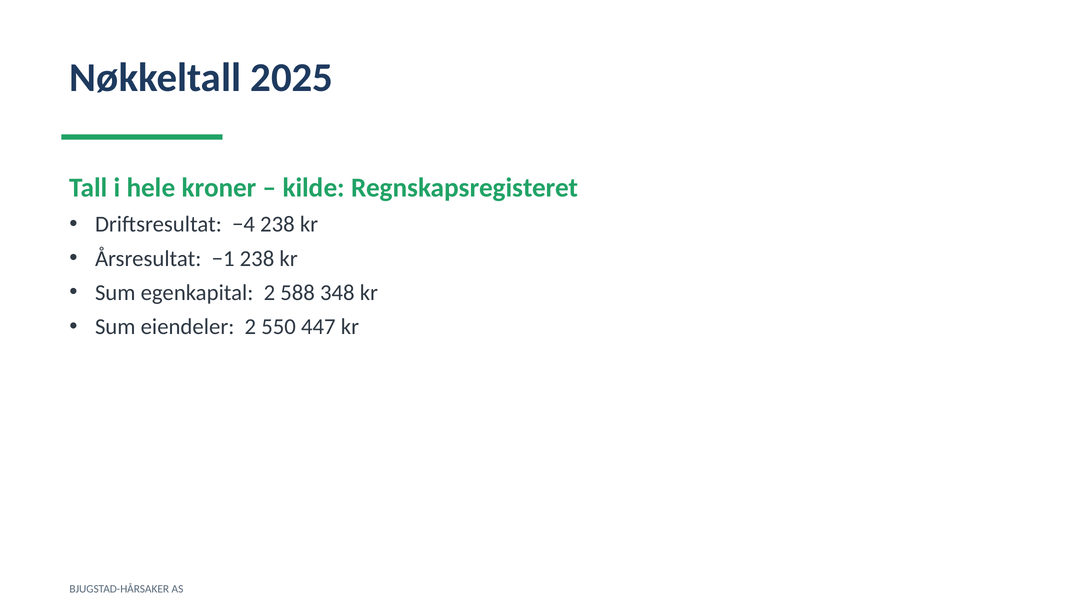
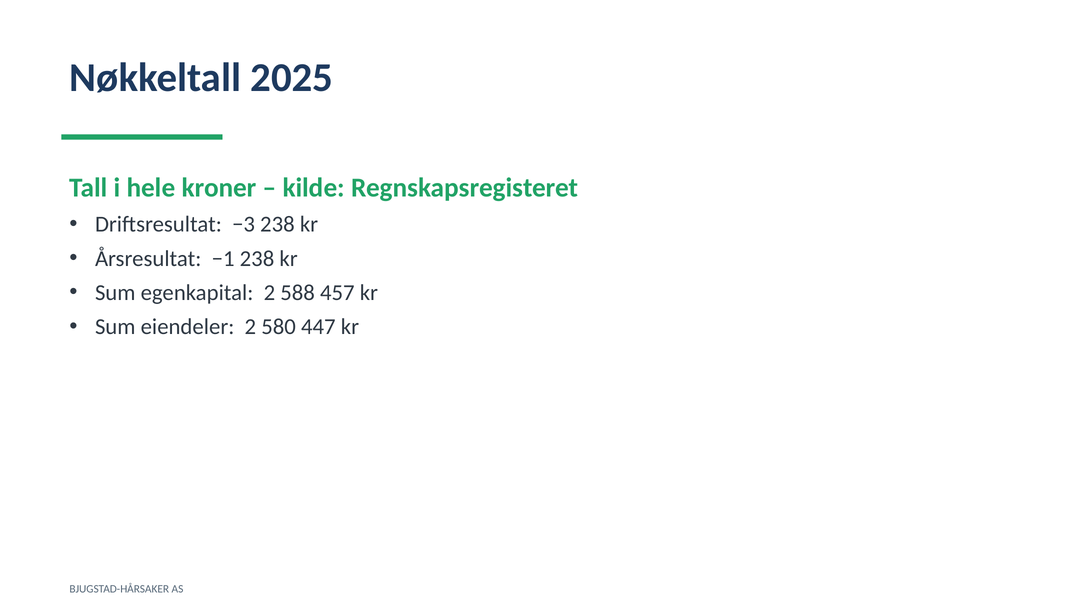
−4: −4 -> −3
348: 348 -> 457
550: 550 -> 580
